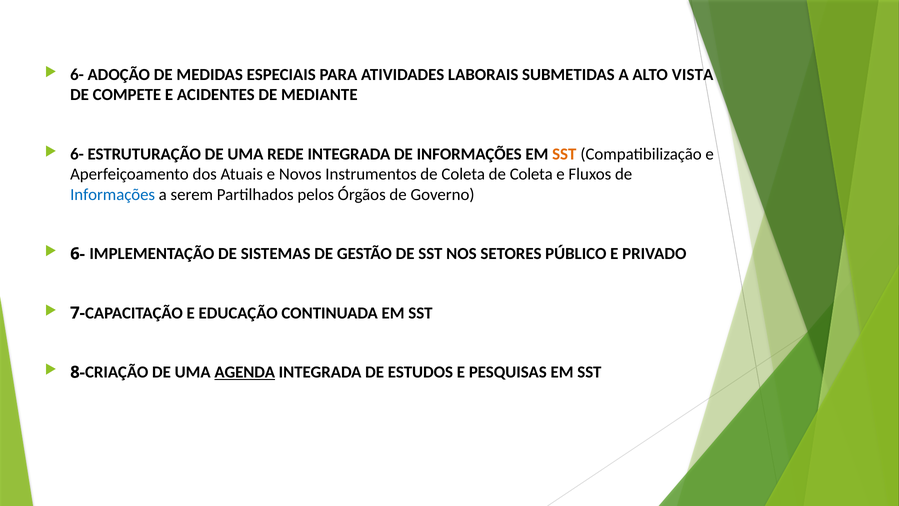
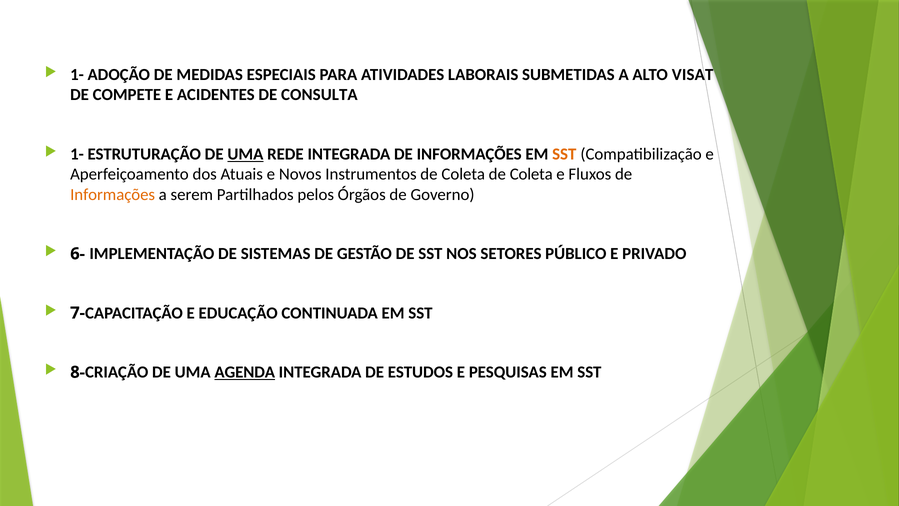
6- at (77, 75): 6- -> 1-
VISTA: VISTA -> VISAT
MEDIANTE: MEDIANTE -> CONSULTA
6- at (77, 154): 6- -> 1-
UMA at (245, 154) underline: none -> present
Informações at (113, 194) colour: blue -> orange
